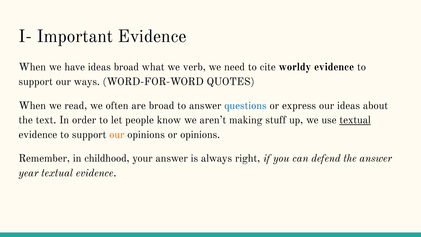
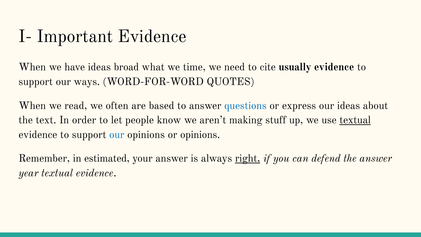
verb: verb -> time
worldy: worldy -> usually
are broad: broad -> based
our at (117, 135) colour: orange -> blue
childhood: childhood -> estimated
right underline: none -> present
